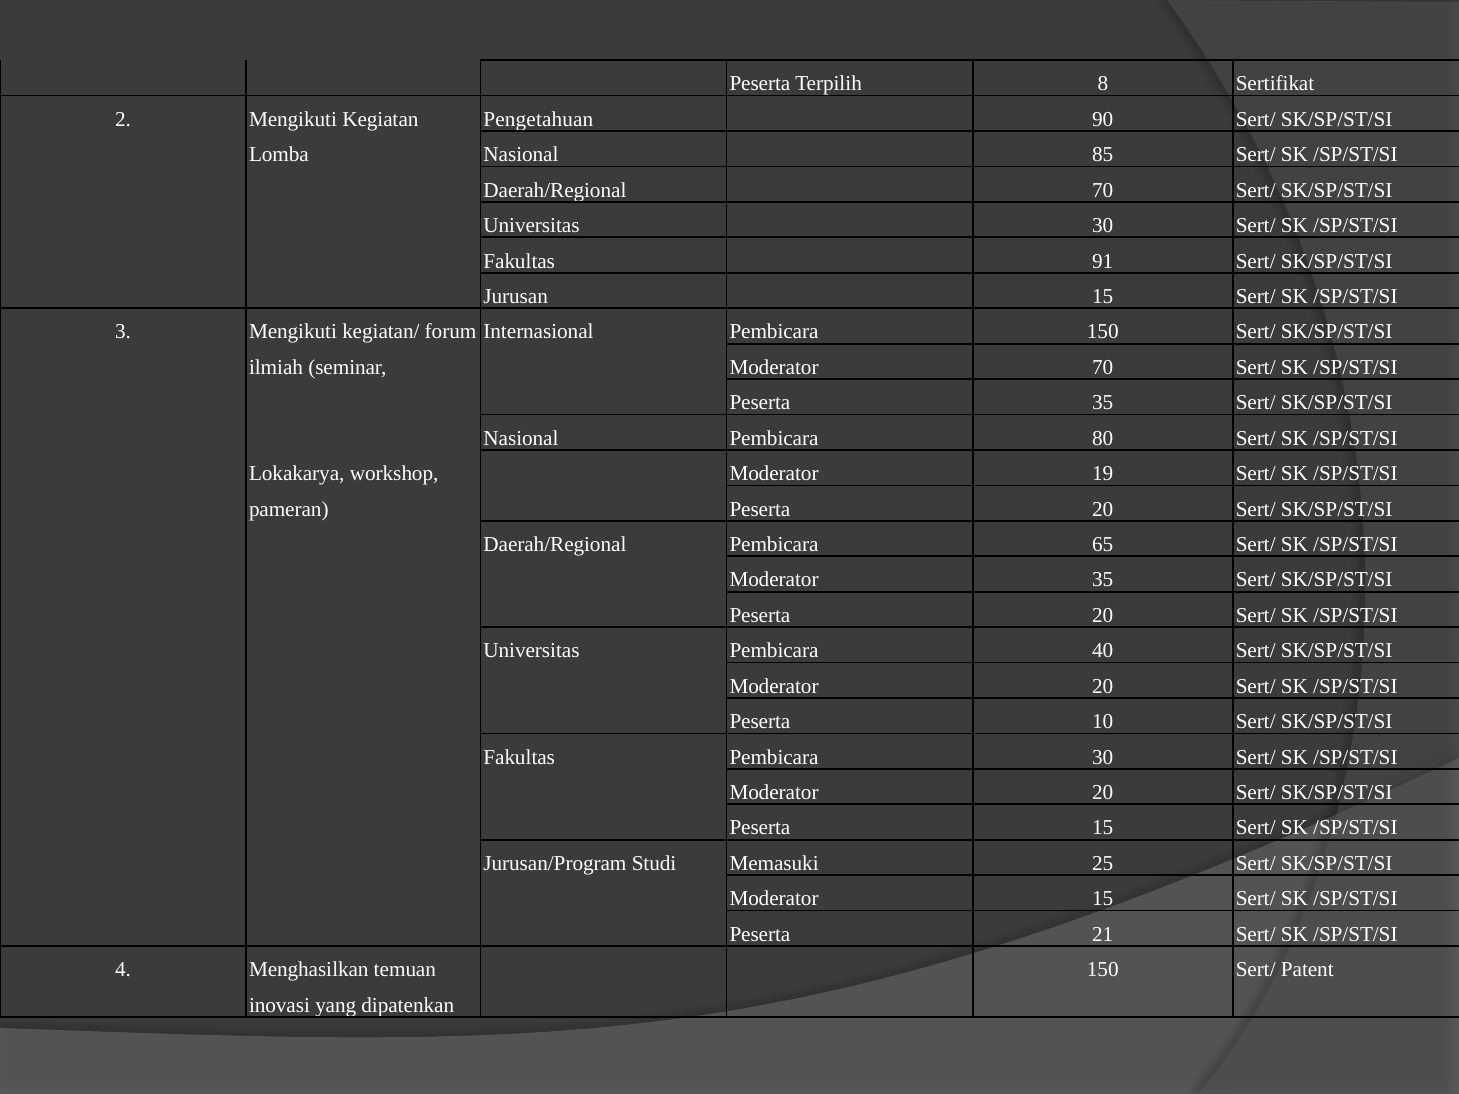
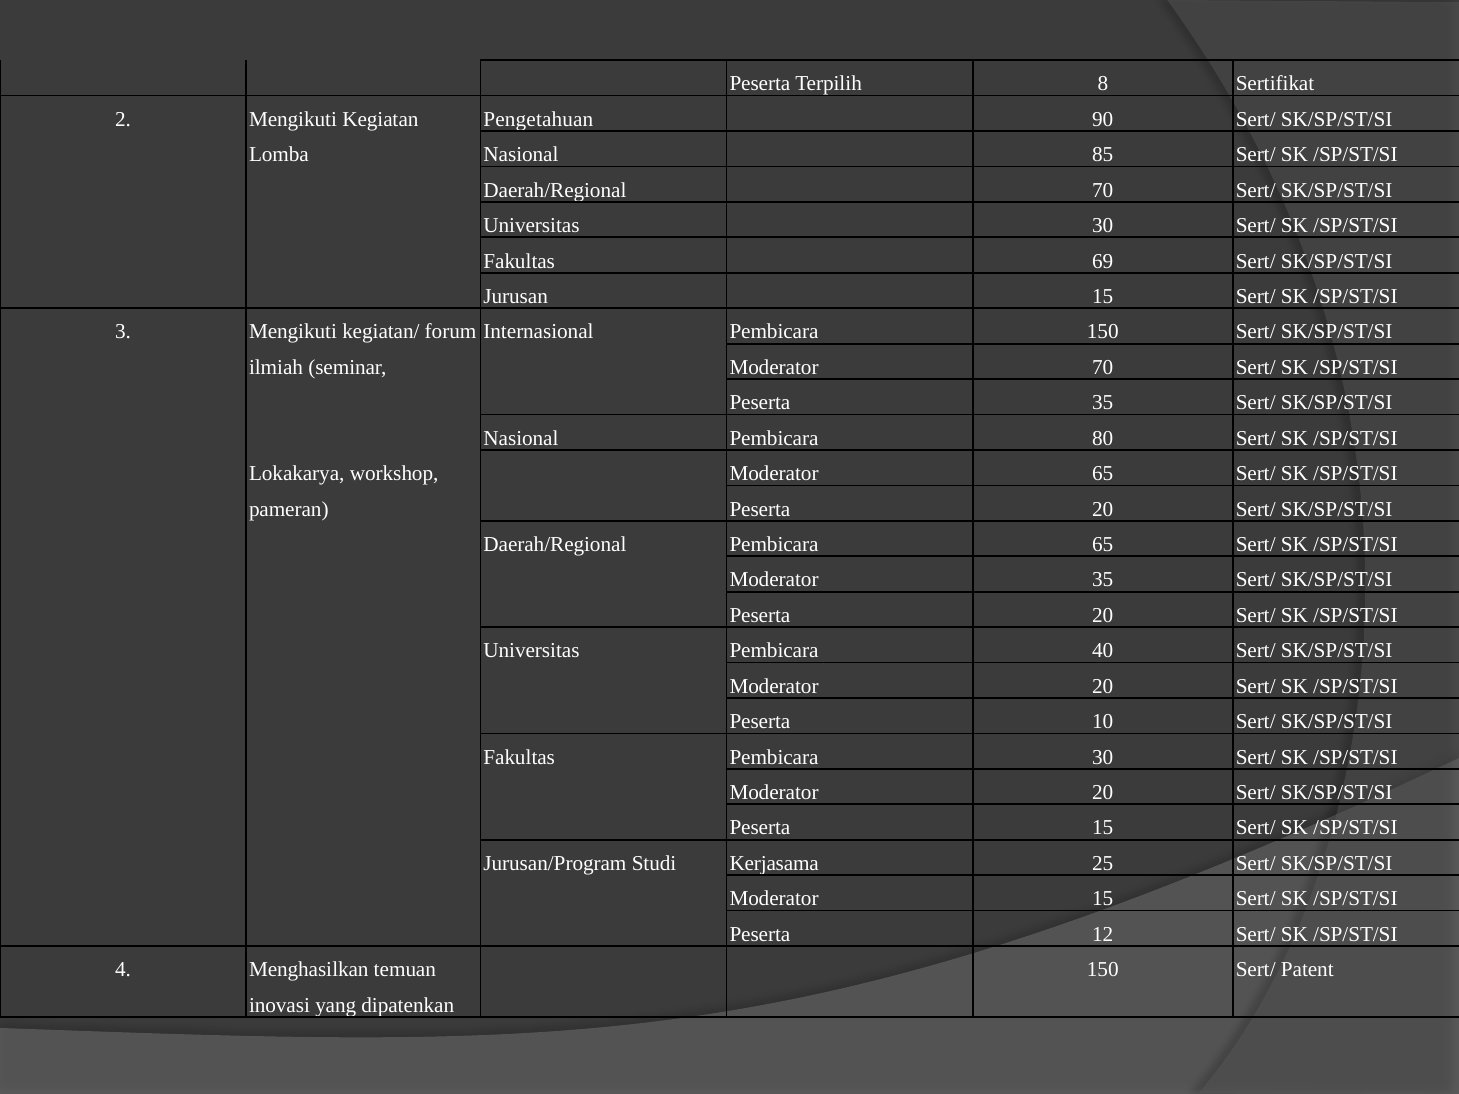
91: 91 -> 69
Moderator 19: 19 -> 65
Memasuki: Memasuki -> Kerjasama
21: 21 -> 12
